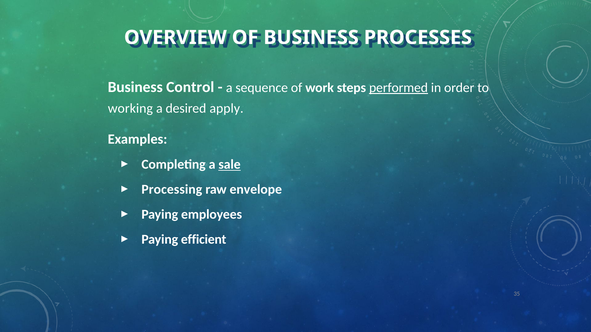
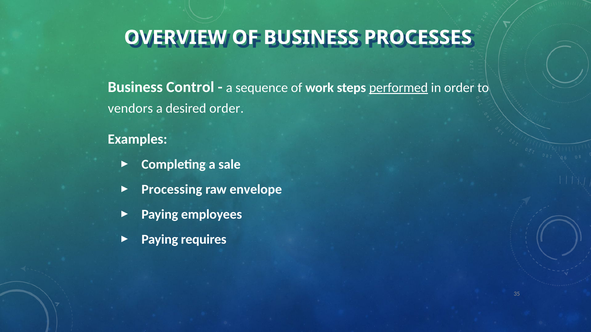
working: working -> vendors
desired apply: apply -> order
sale underline: present -> none
efficient: efficient -> requires
